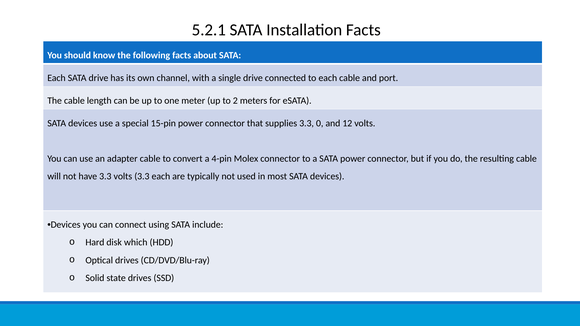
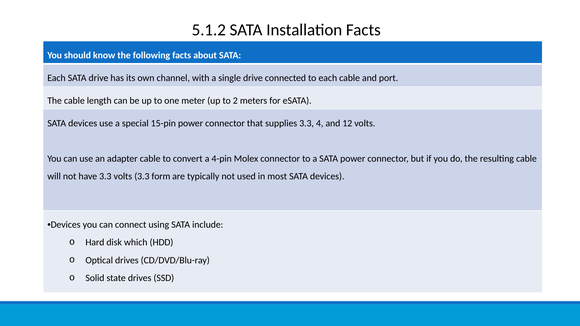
5.2.1: 5.2.1 -> 5.1.2
0: 0 -> 4
3.3 each: each -> form
